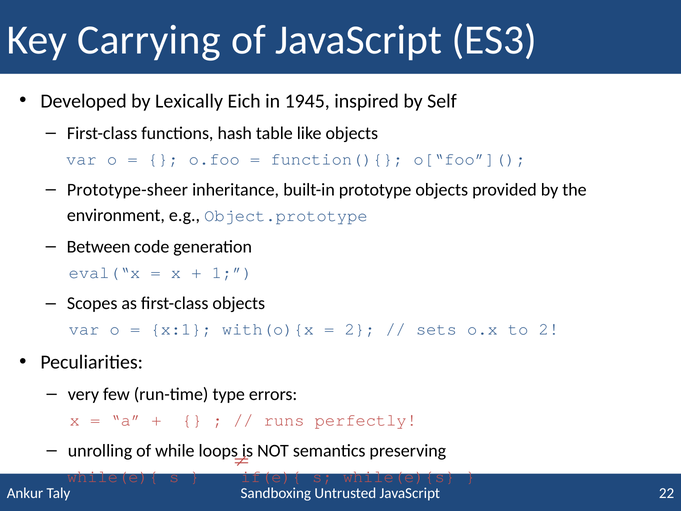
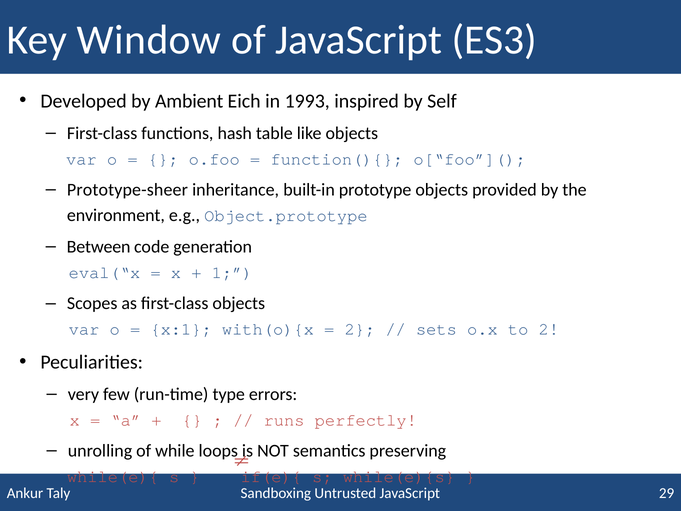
Carrying: Carrying -> Window
Lexically: Lexically -> Ambient
1945: 1945 -> 1993
22: 22 -> 29
